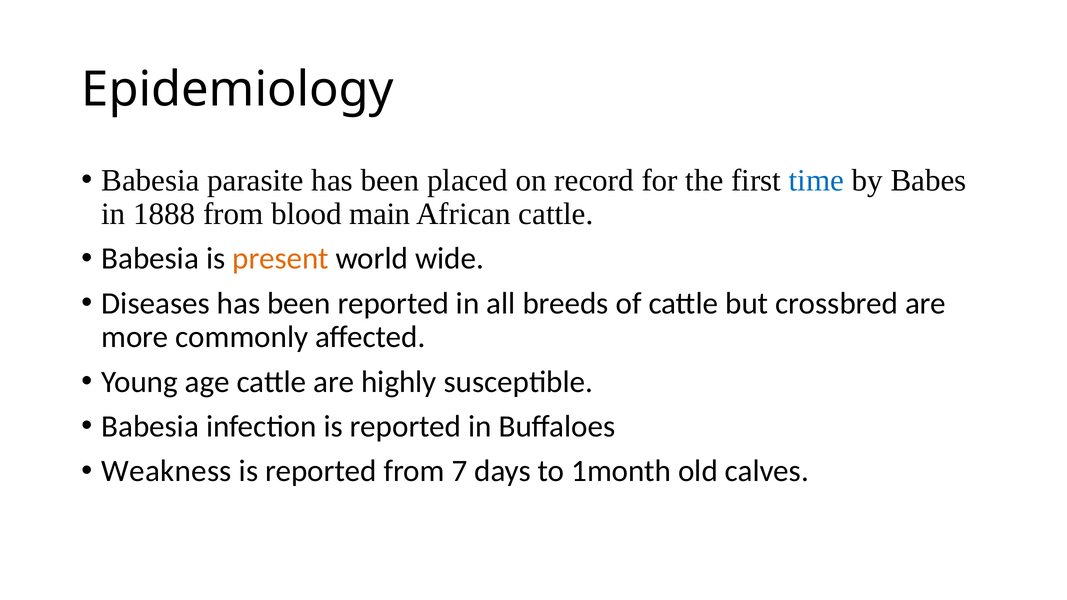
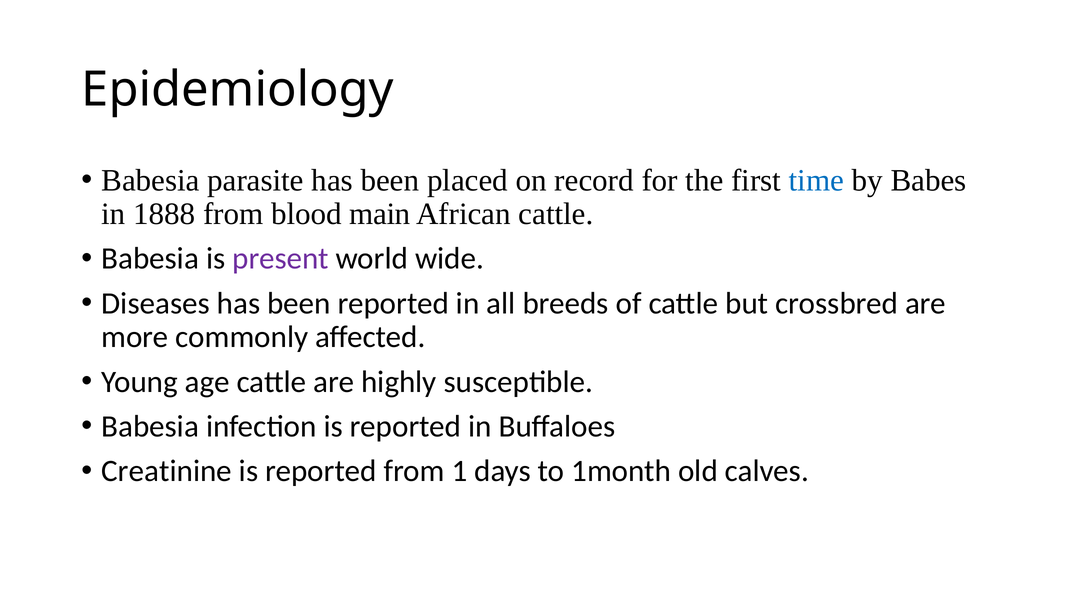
present colour: orange -> purple
Weakness: Weakness -> Creatinine
7: 7 -> 1
